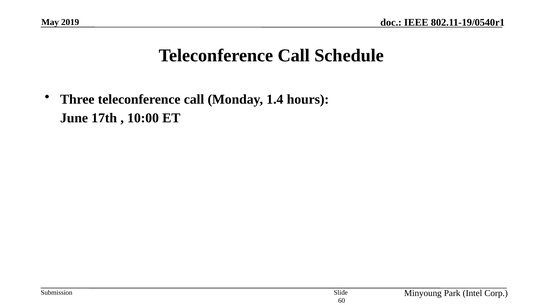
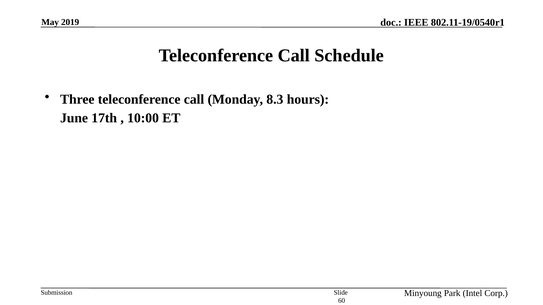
1.4: 1.4 -> 8.3
